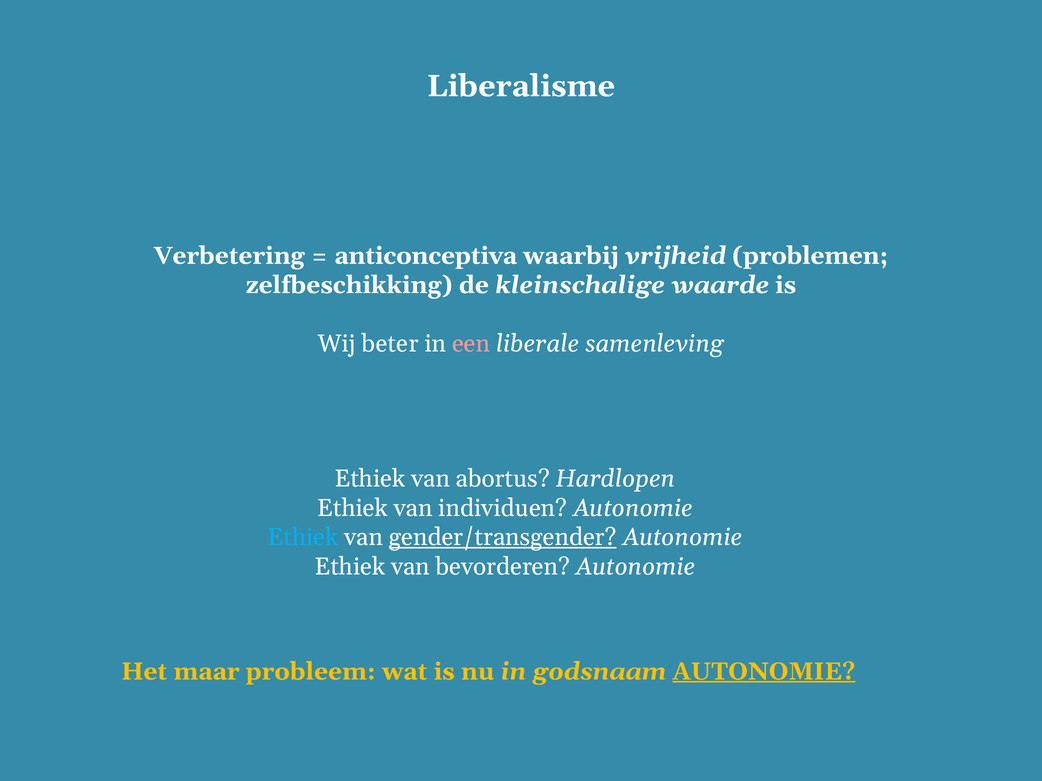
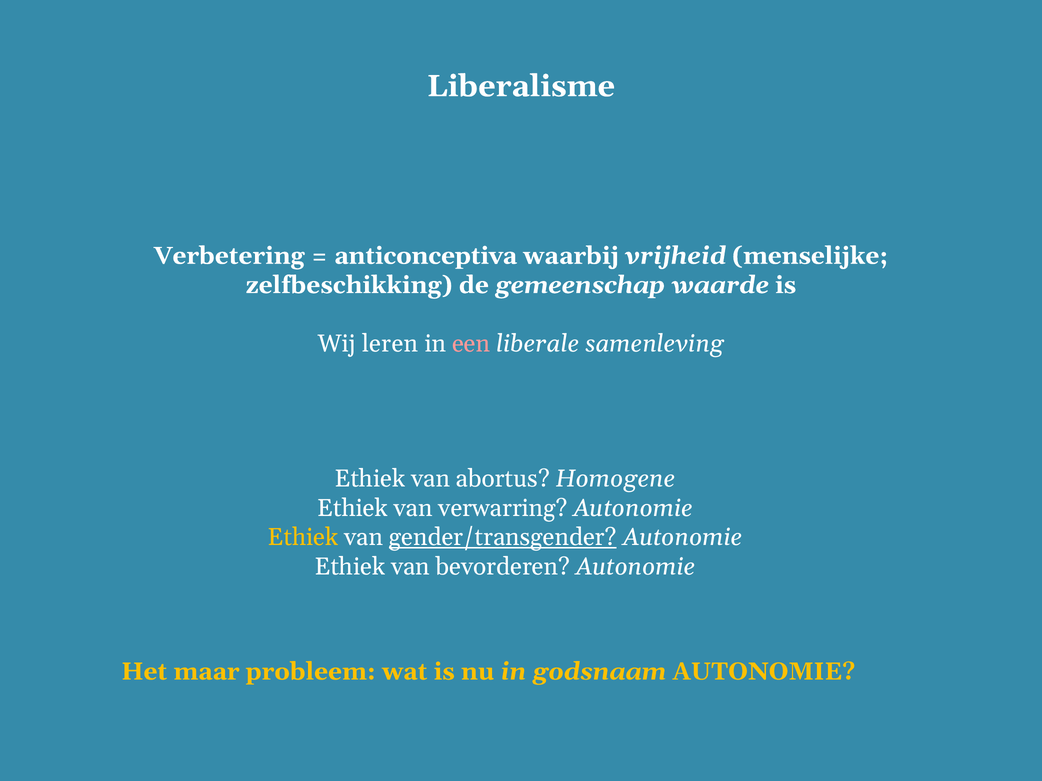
problemen: problemen -> menselijke
kleinschalige: kleinschalige -> gemeenschap
beter: beter -> leren
Hardlopen: Hardlopen -> Homogene
individuen: individuen -> verwarring
Ethiek at (303, 538) colour: light blue -> yellow
AUTONOMIE at (764, 672) underline: present -> none
